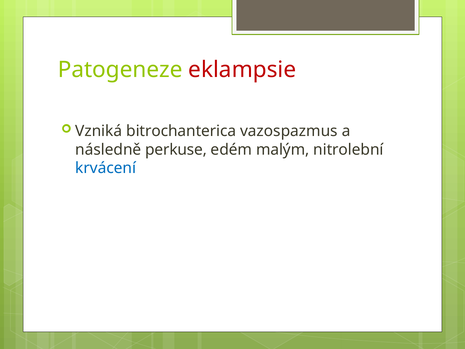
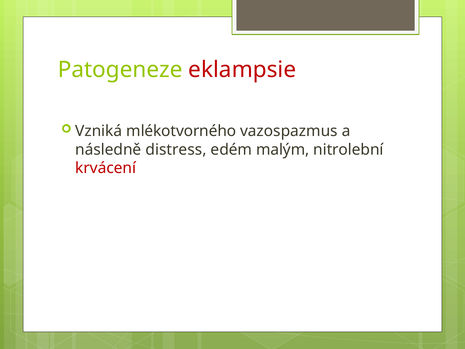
bitrochanterica: bitrochanterica -> mlékotvorného
perkuse: perkuse -> distress
krvácení colour: blue -> red
